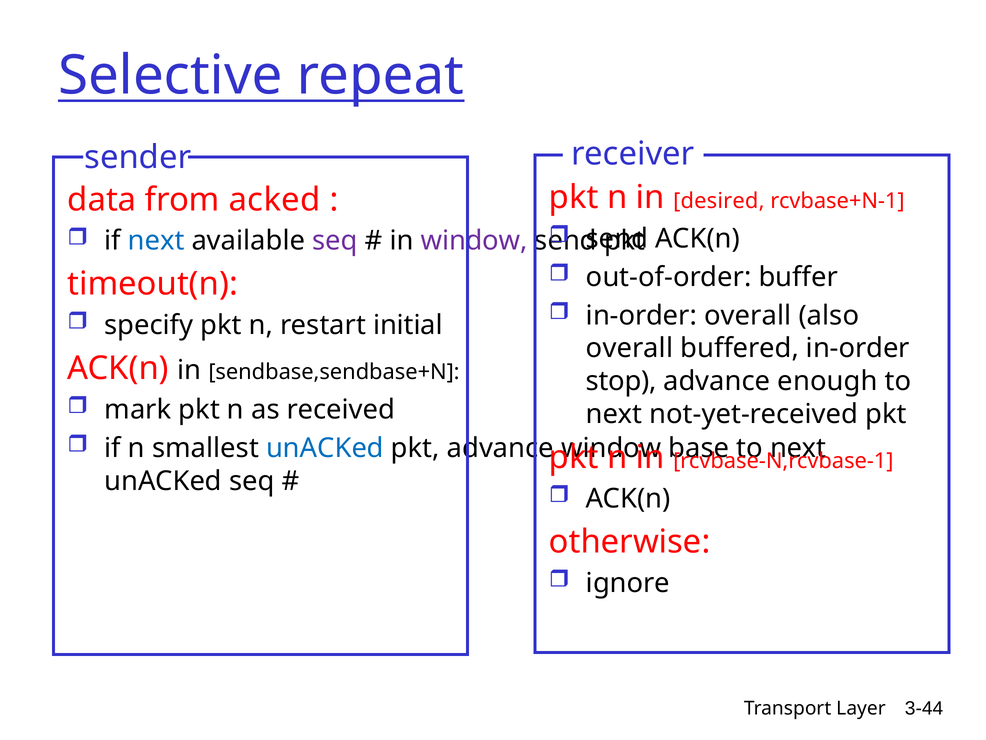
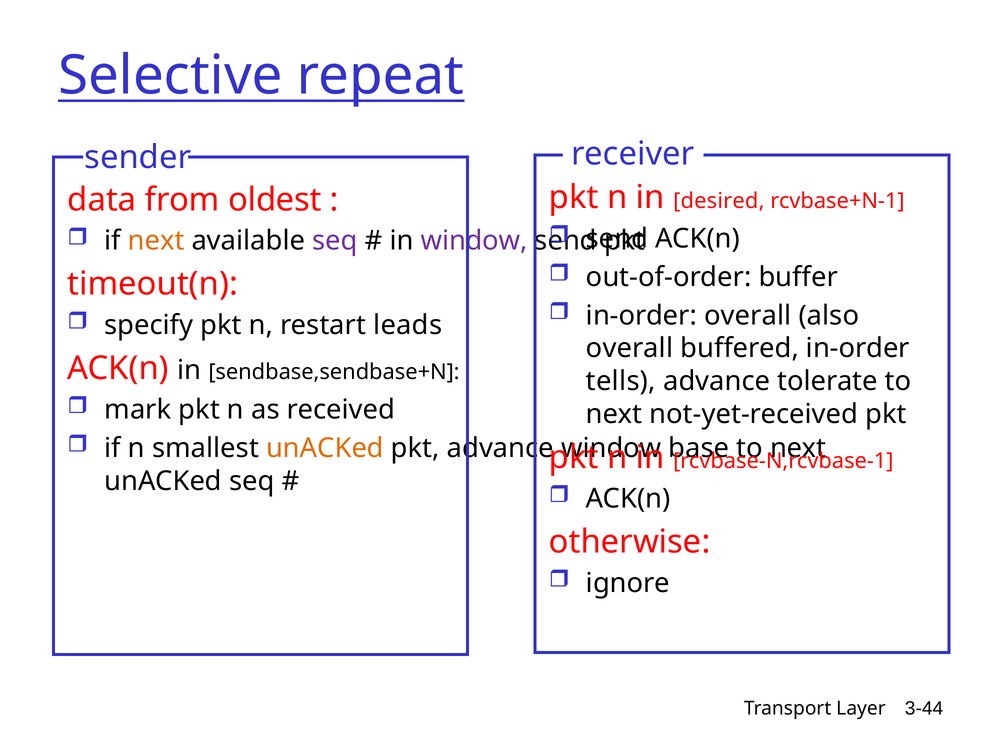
acked: acked -> oldest
next at (156, 241) colour: blue -> orange
initial: initial -> leads
stop: stop -> tells
enough: enough -> tolerate
unACKed at (325, 448) colour: blue -> orange
